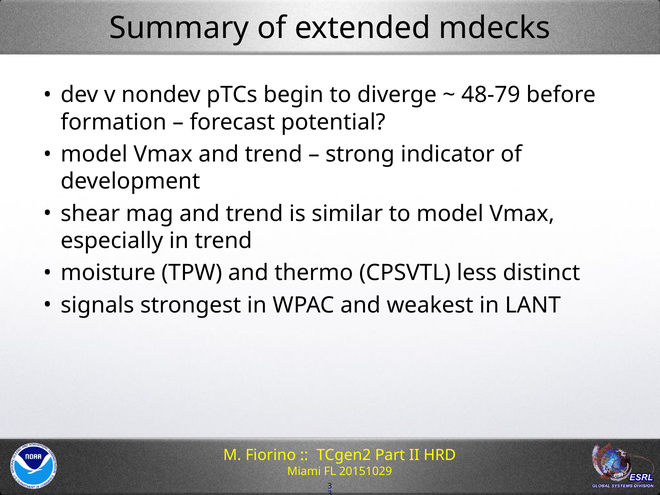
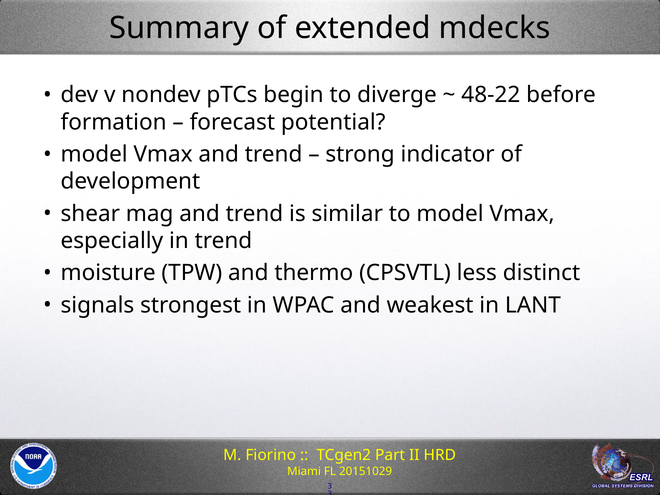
48-79: 48-79 -> 48-22
